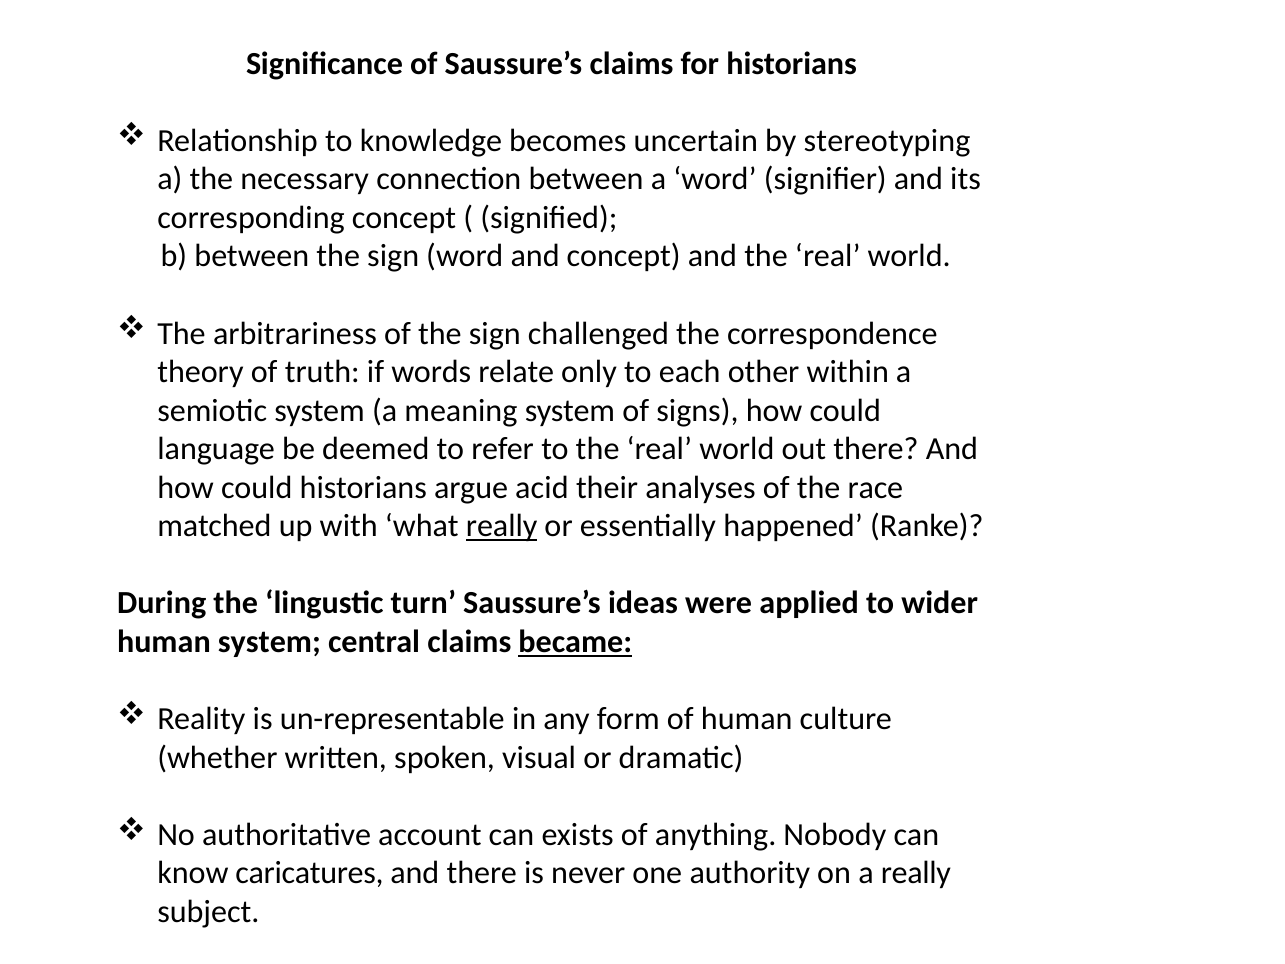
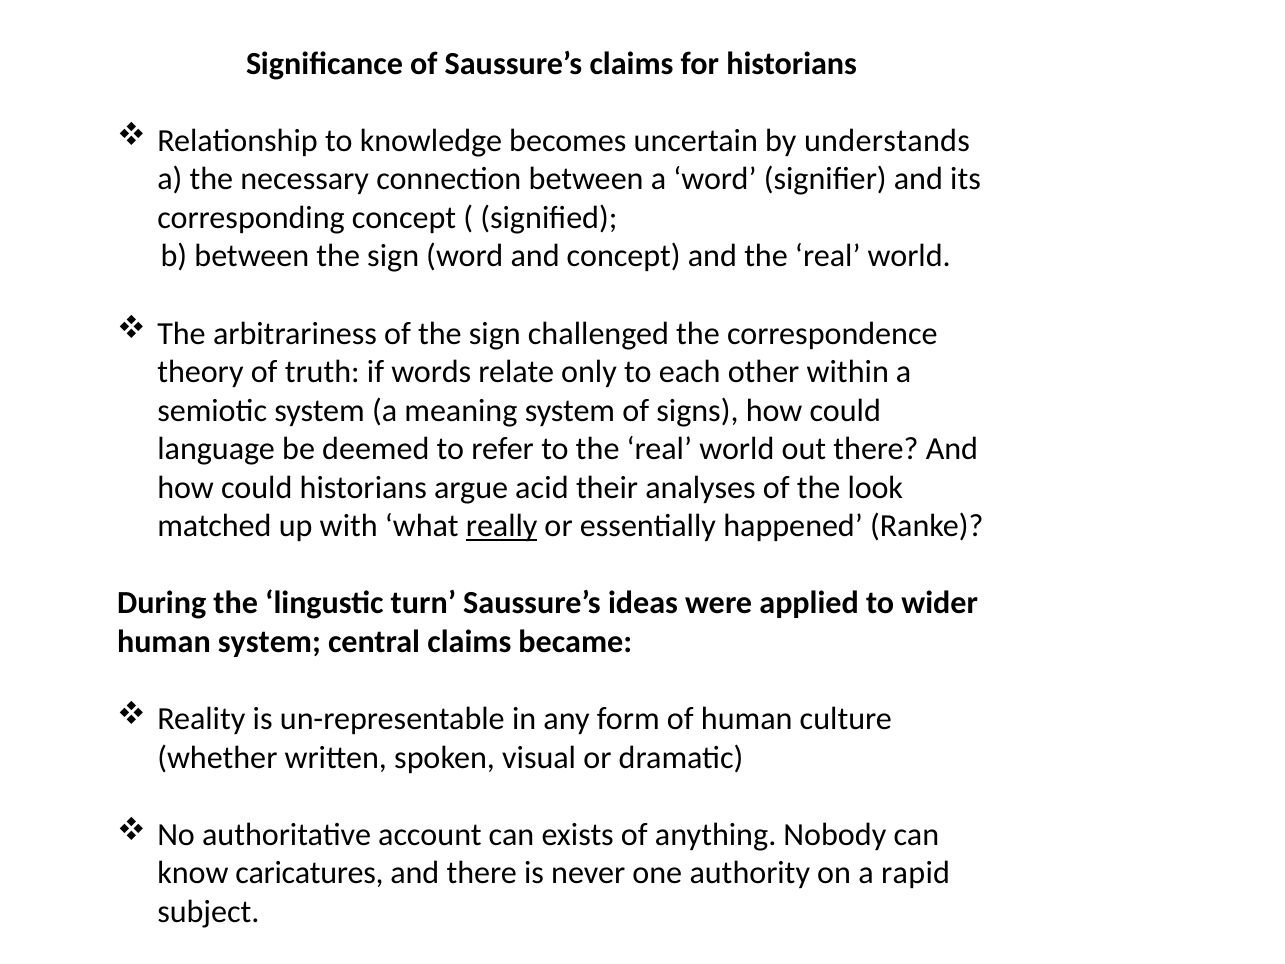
stereotyping: stereotyping -> understands
race: race -> look
became underline: present -> none
a really: really -> rapid
